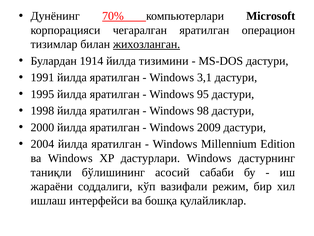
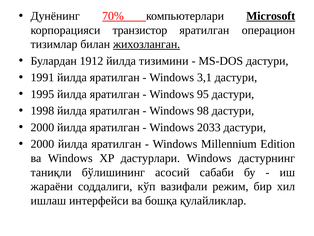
Microsoft underline: none -> present
чегаралган: чегаралган -> транзистор
1914: 1914 -> 1912
2009: 2009 -> 2033
2004 at (42, 144): 2004 -> 2000
